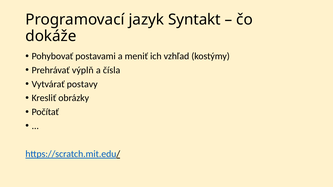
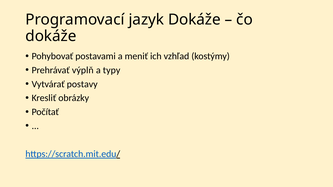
jazyk Syntakt: Syntakt -> Dokáže
čísla: čísla -> typy
